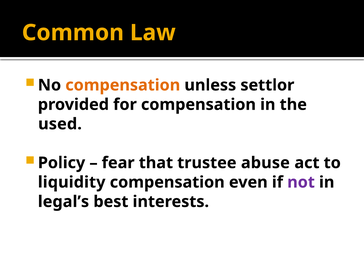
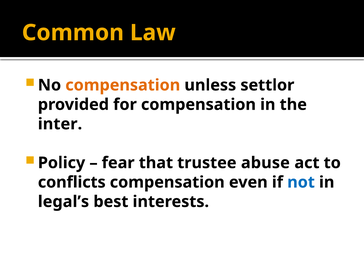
used: used -> inter
liquidity: liquidity -> conflicts
not colour: purple -> blue
